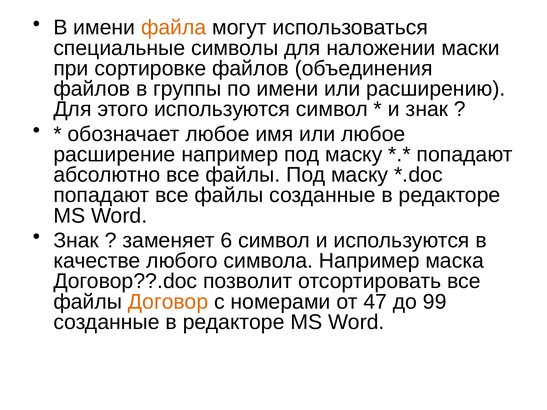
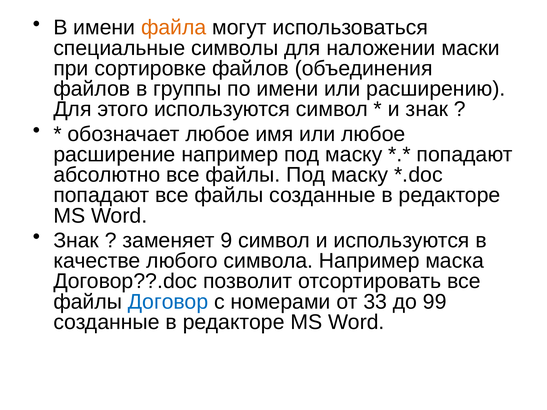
6: 6 -> 9
Договор colour: orange -> blue
47: 47 -> 33
